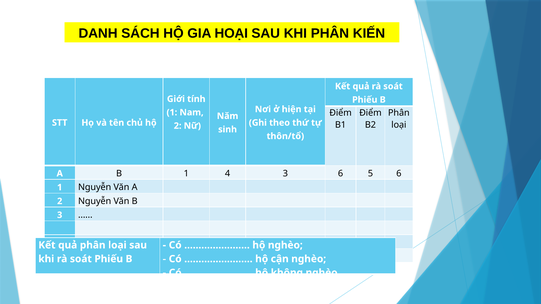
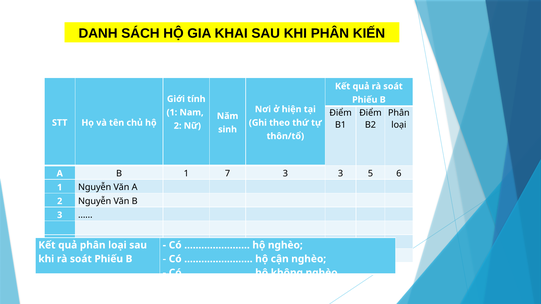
HOẠI: HOẠI -> KHAI
4: 4 -> 7
3 6: 6 -> 3
